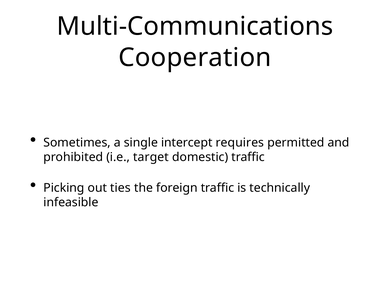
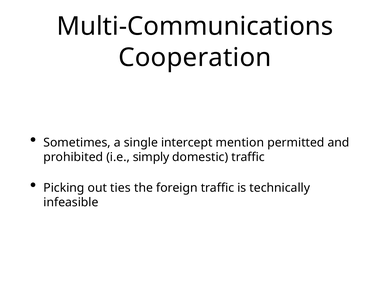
requires: requires -> mention
target: target -> simply
